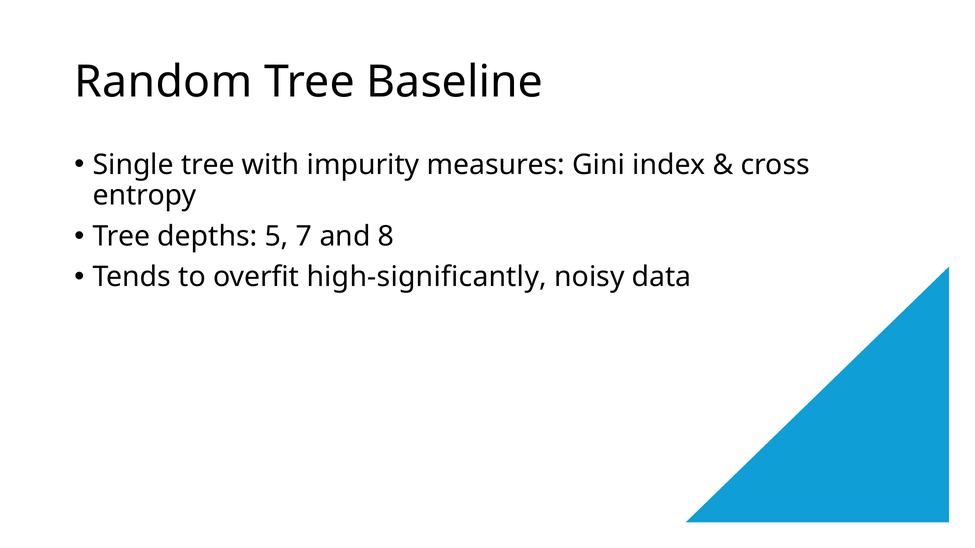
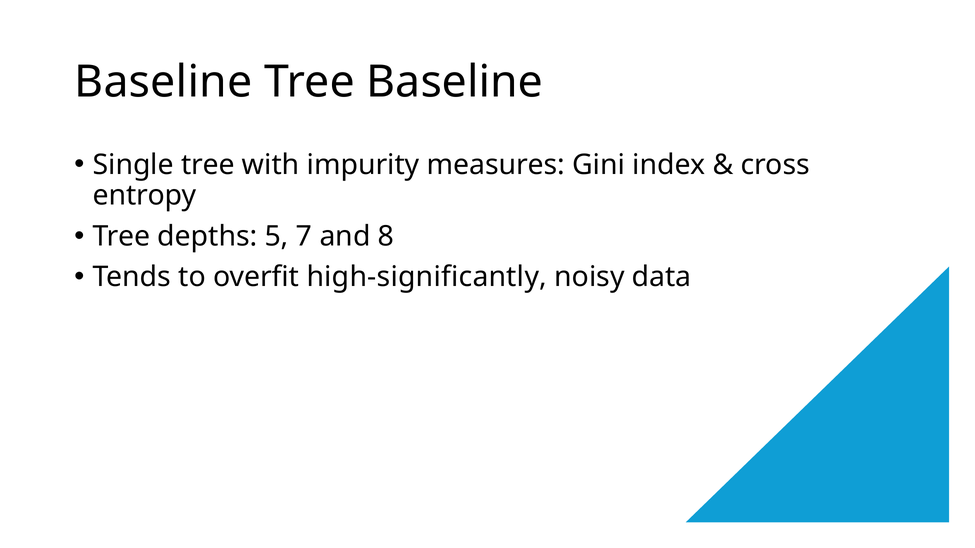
Random at (163, 82): Random -> Baseline
